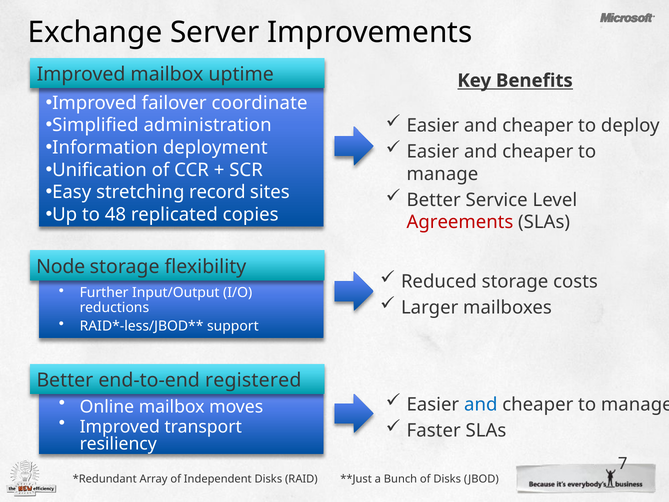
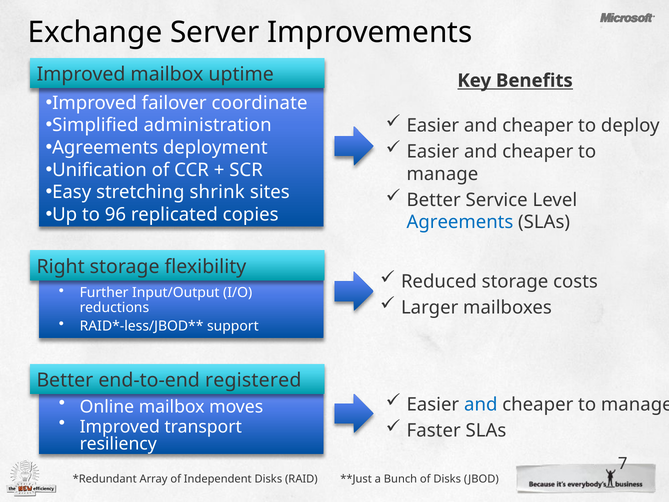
Information at (105, 148): Information -> Agreements
record: record -> shrink
48: 48 -> 96
Agreements at (460, 222) colour: red -> blue
Node: Node -> Right
